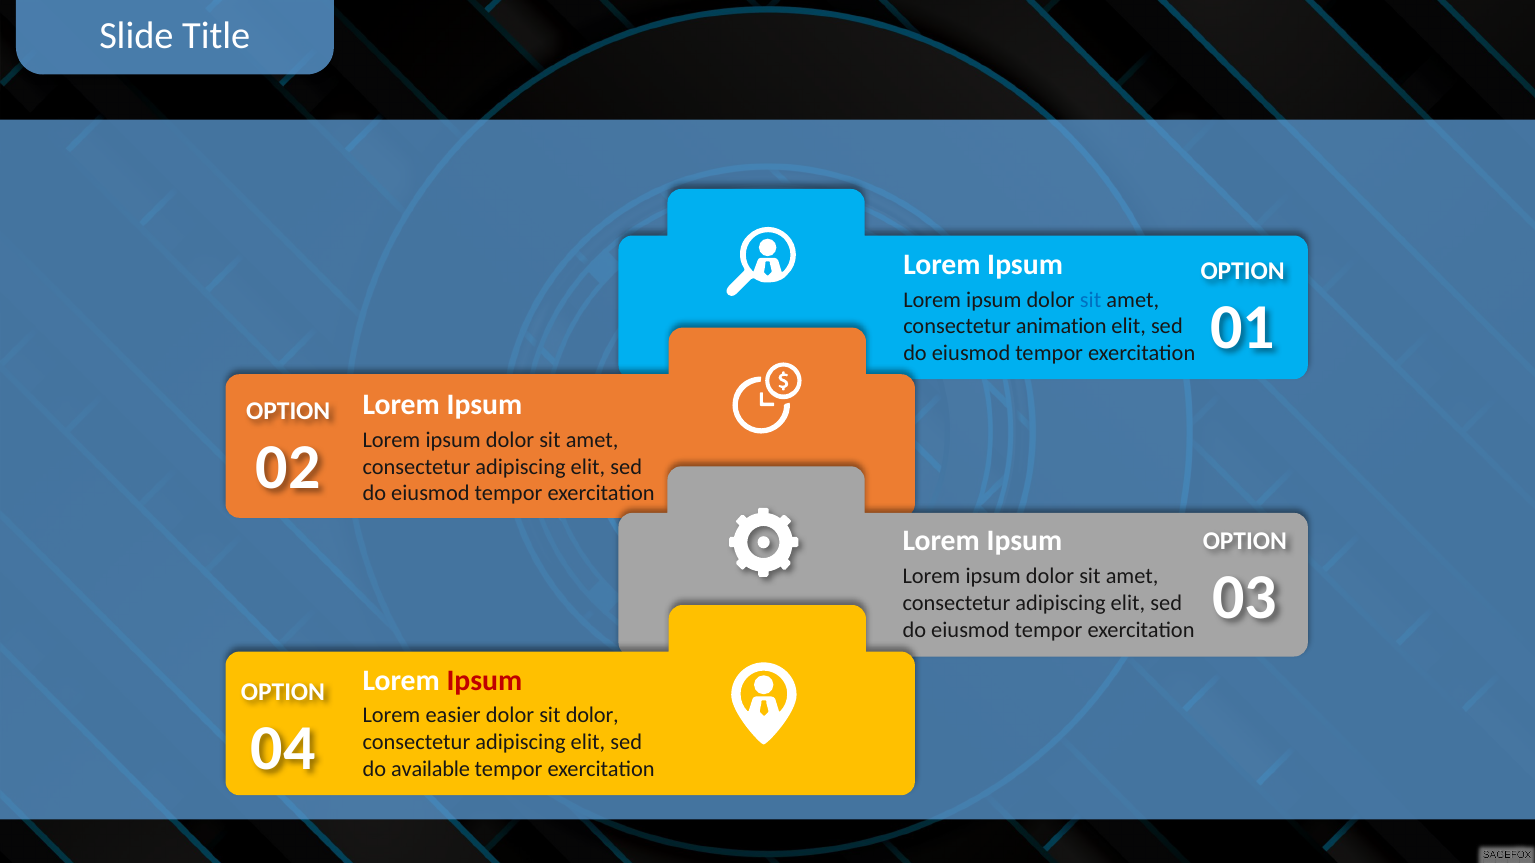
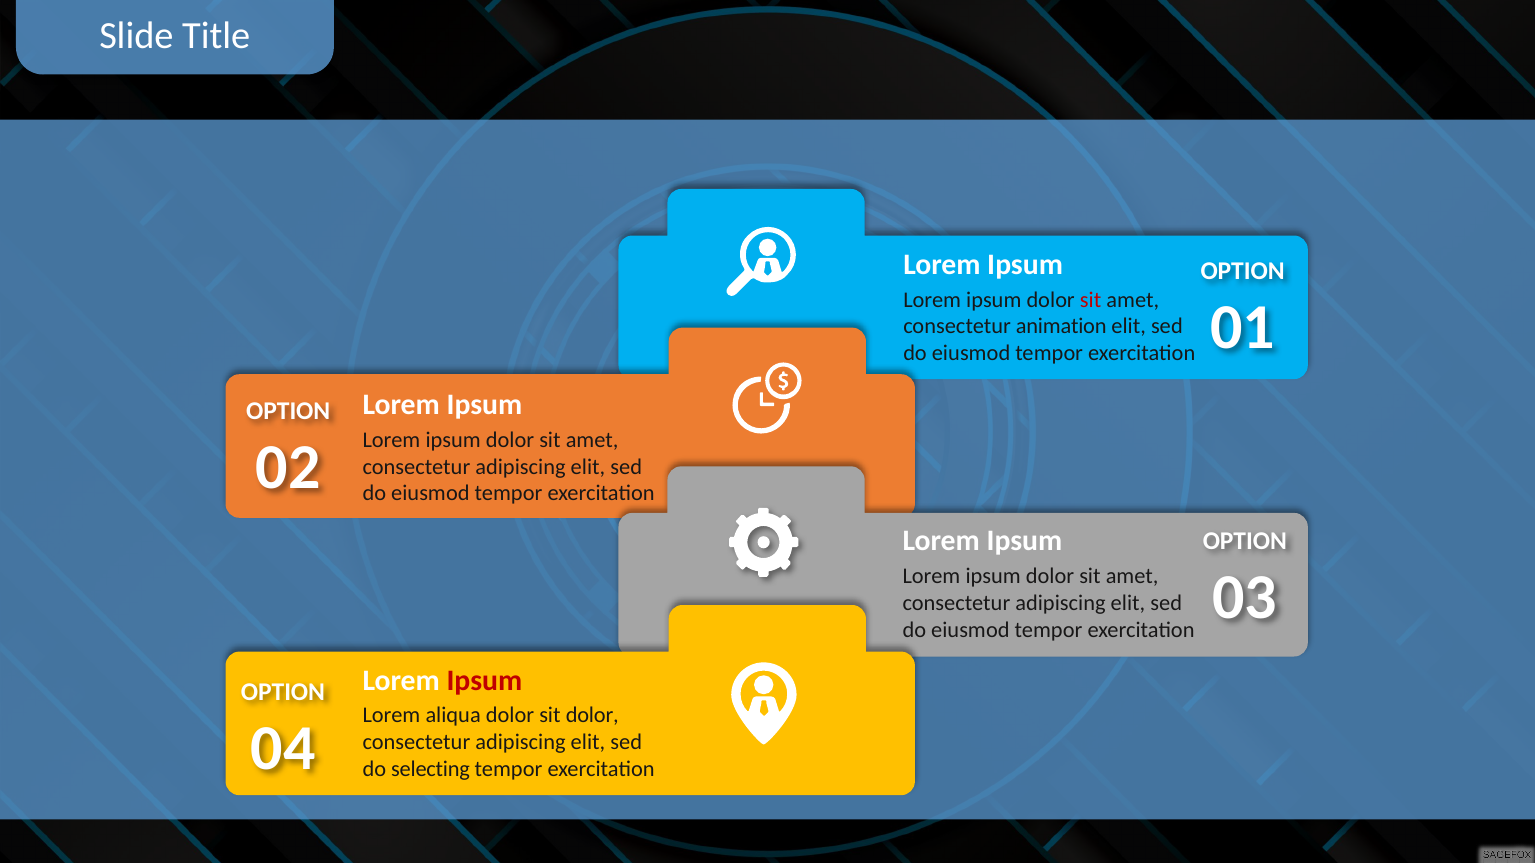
sit at (1091, 300) colour: blue -> red
easier: easier -> aliqua
available: available -> selecting
